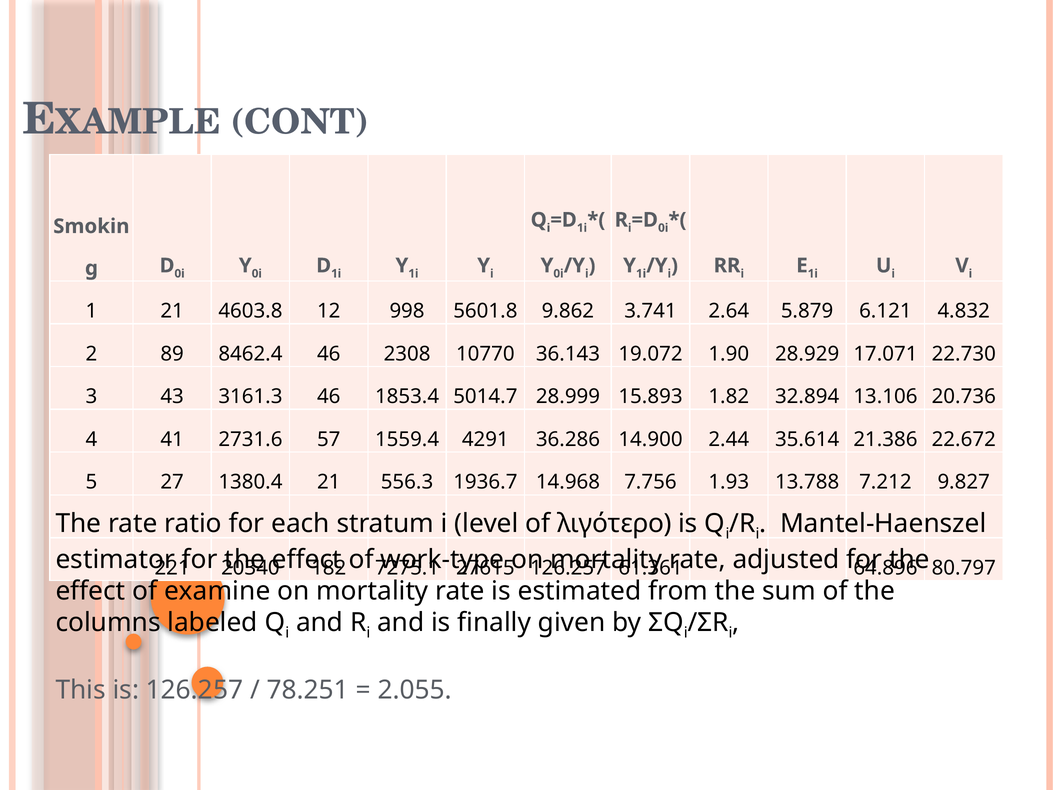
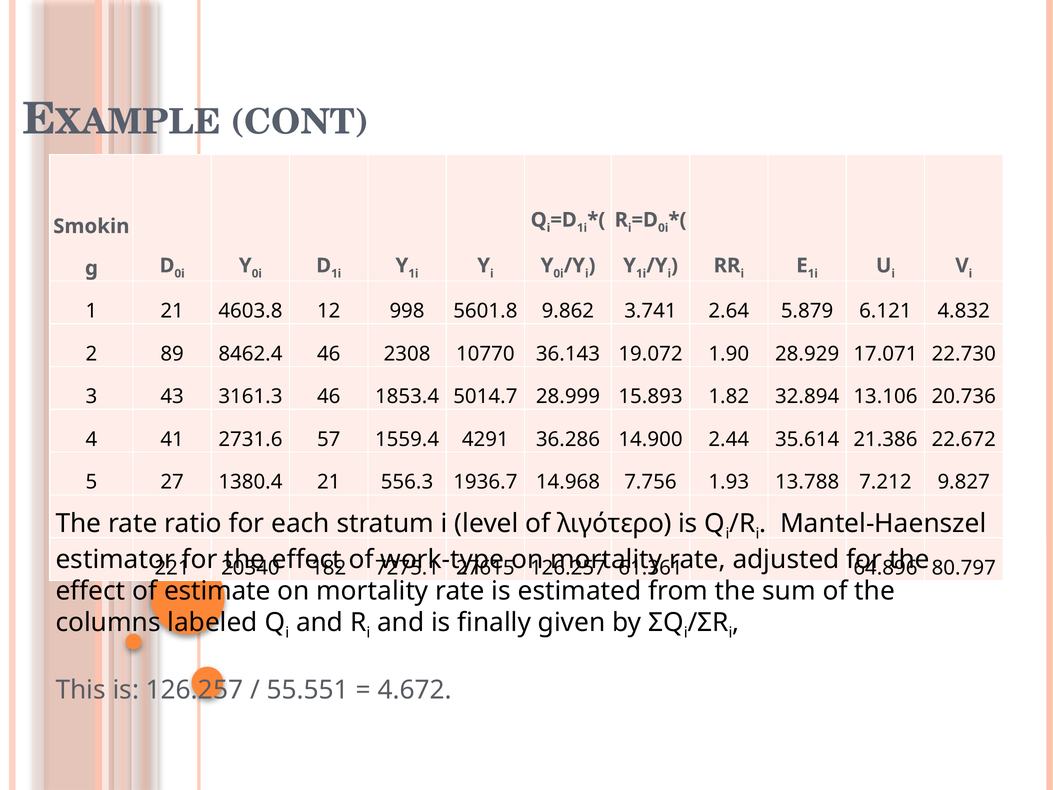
examine: examine -> estimate
78.251: 78.251 -> 55.551
2.055: 2.055 -> 4.672
